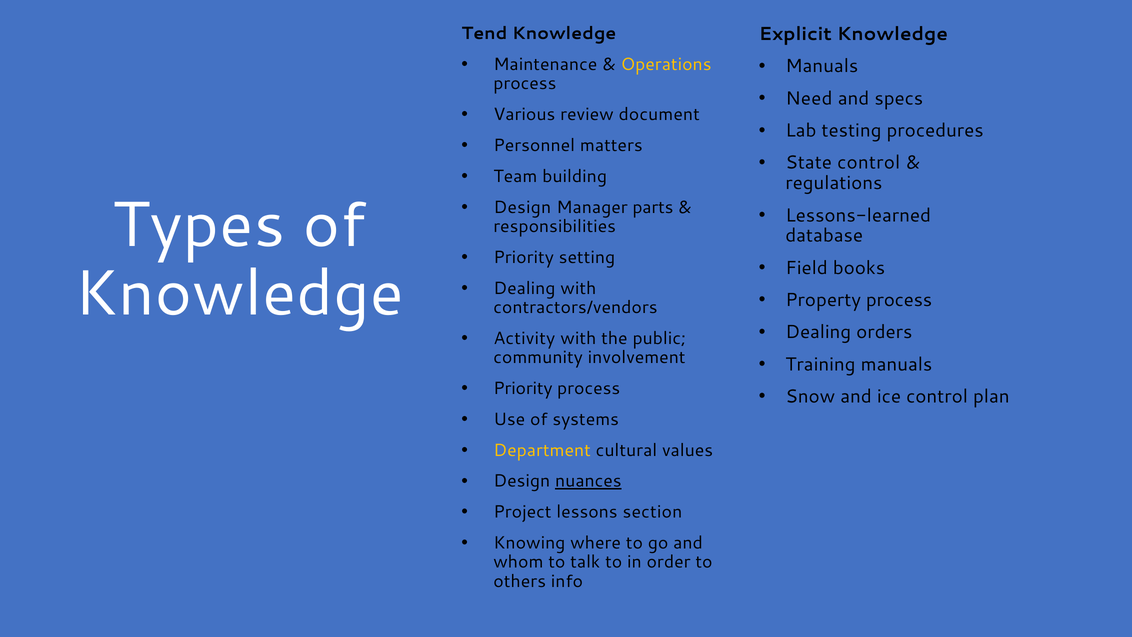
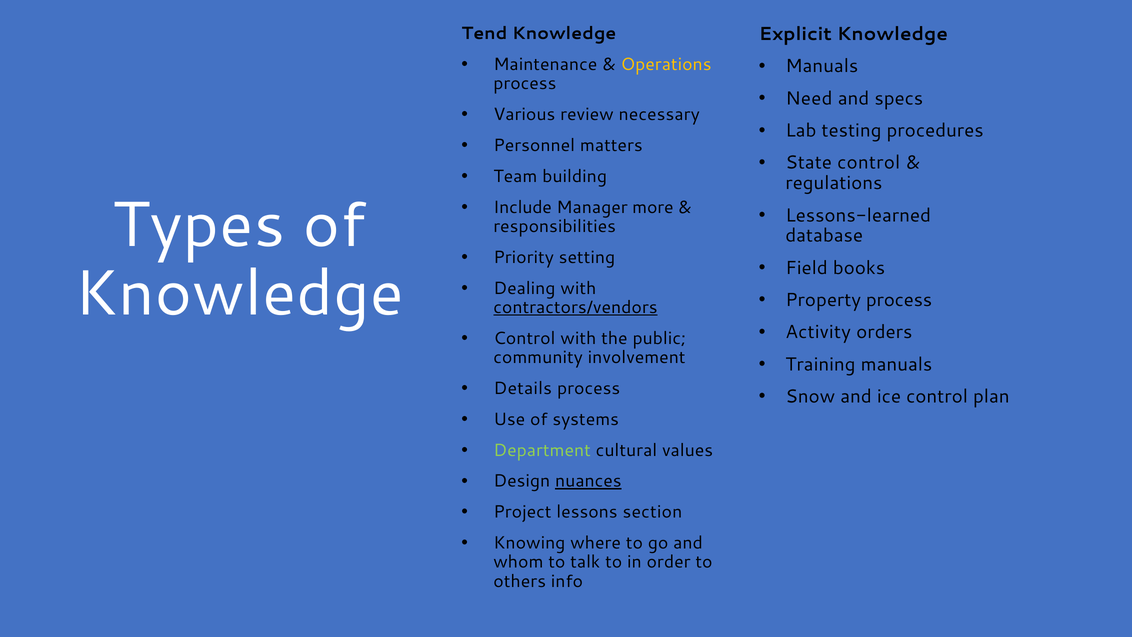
document: document -> necessary
Design at (522, 207): Design -> Include
parts: parts -> more
contractors/vendors underline: none -> present
Dealing at (818, 332): Dealing -> Activity
Activity at (524, 338): Activity -> Control
Priority at (523, 388): Priority -> Details
Department colour: yellow -> light green
